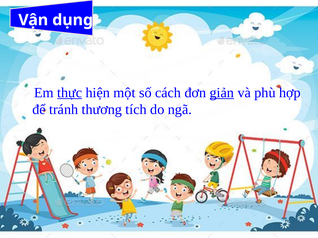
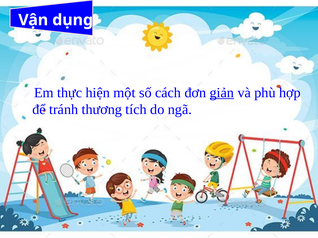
thực underline: present -> none
